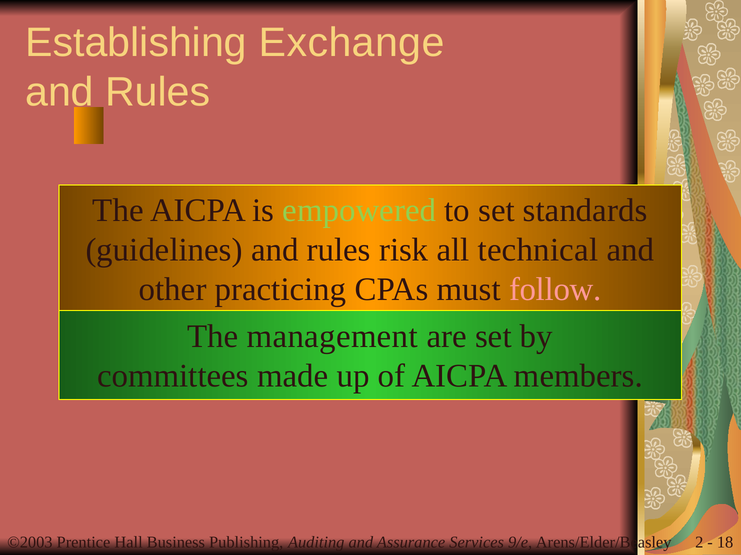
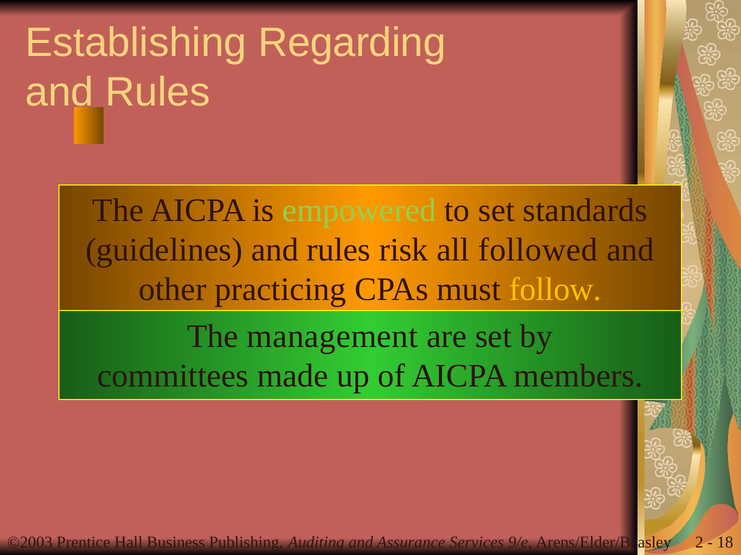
Exchange: Exchange -> Regarding
technical: technical -> followed
follow colour: pink -> yellow
